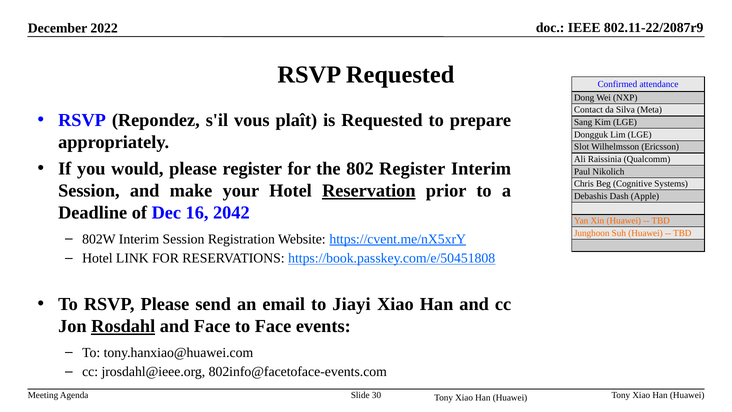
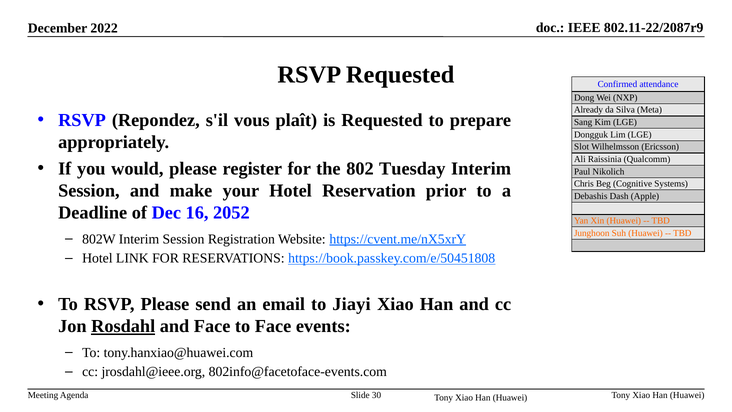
Contact: Contact -> Already
802 Register: Register -> Tuesday
Reservation underline: present -> none
2042: 2042 -> 2052
